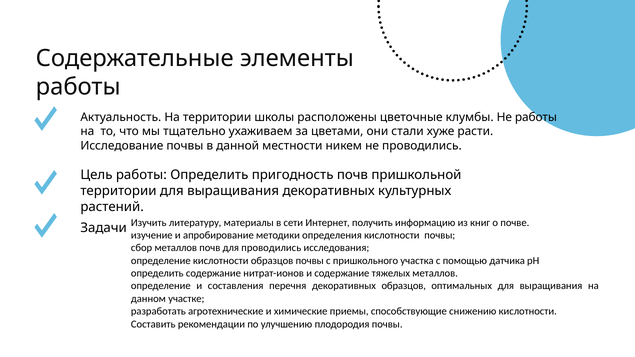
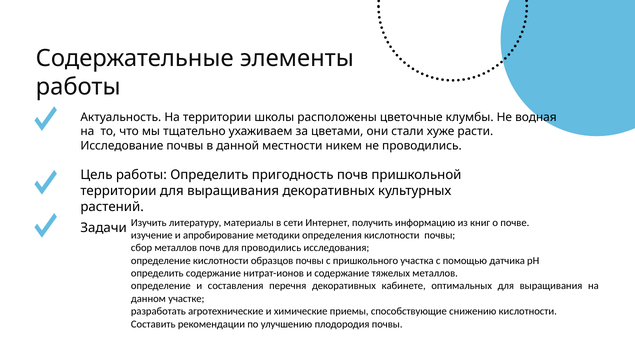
Не работы: работы -> водная
декоративных образцов: образцов -> кабинете
